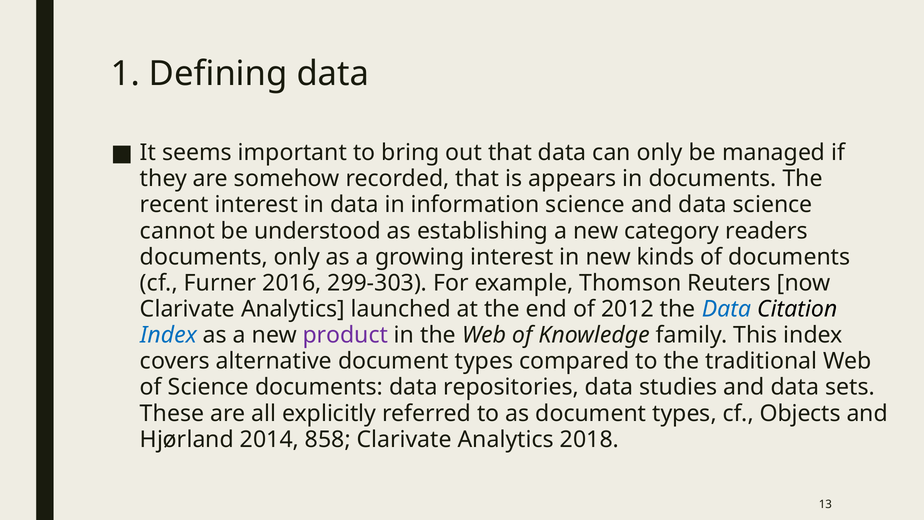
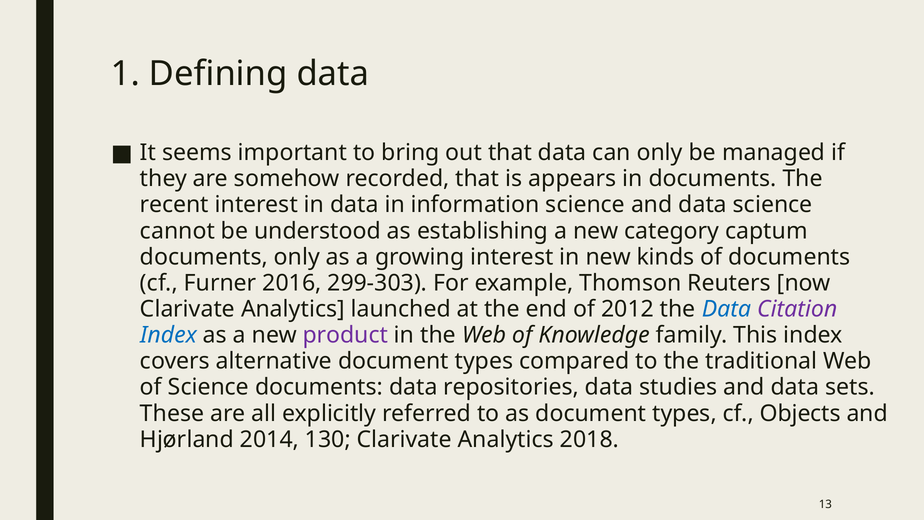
readers: readers -> captum
Citation colour: black -> purple
858: 858 -> 130
